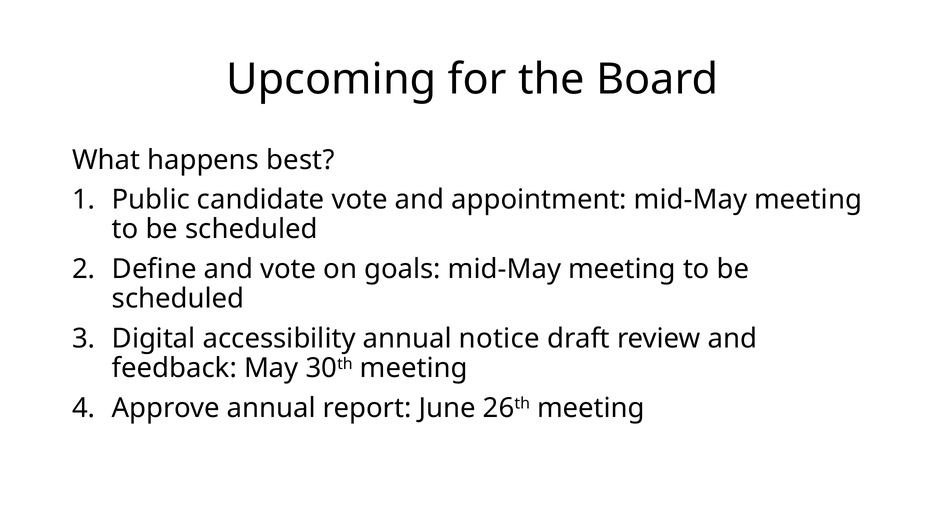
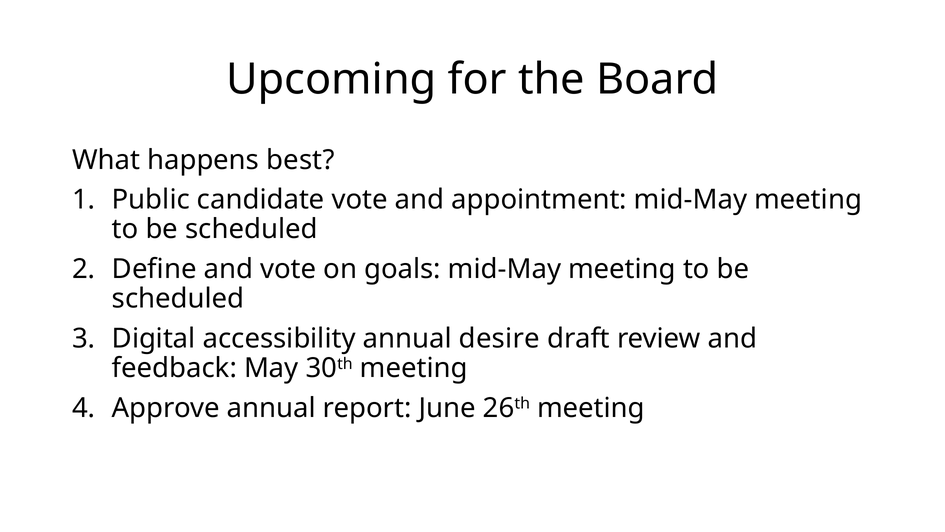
notice: notice -> desire
